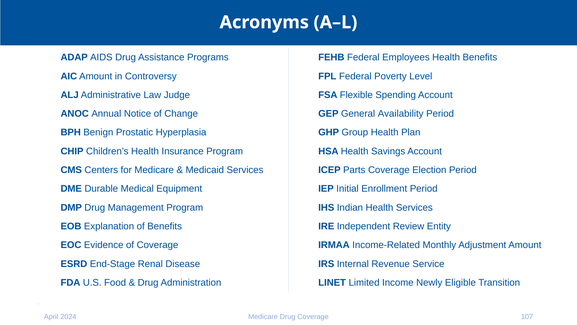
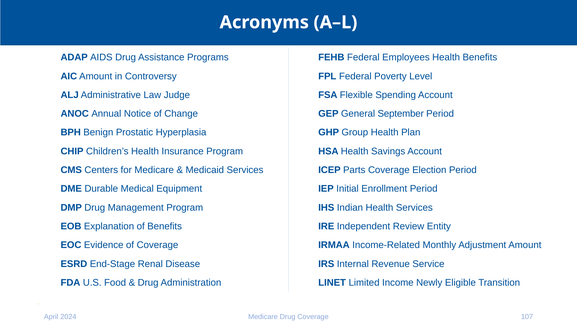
Availability: Availability -> September
